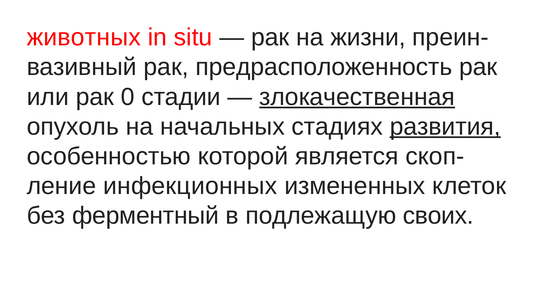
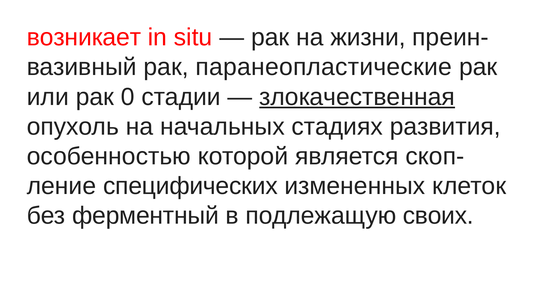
животных: животных -> возникает
предрасположенность: предрасположенность -> паранеопластические
развития underline: present -> none
инфекционных: инфекционных -> специфических
